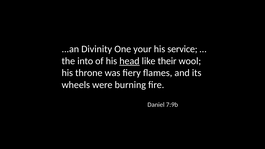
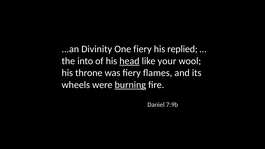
One your: your -> fiery
service: service -> replied
their: their -> your
burning underline: none -> present
